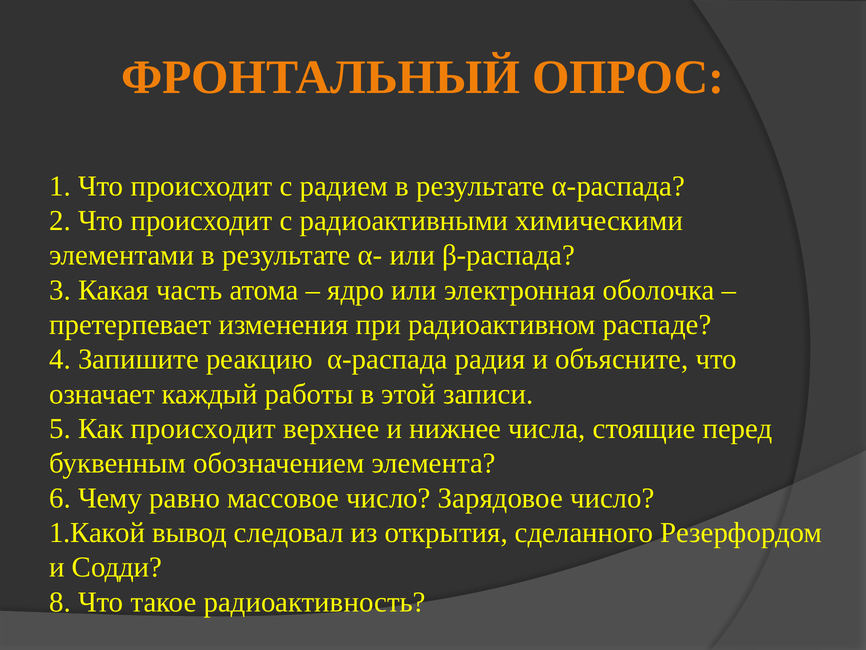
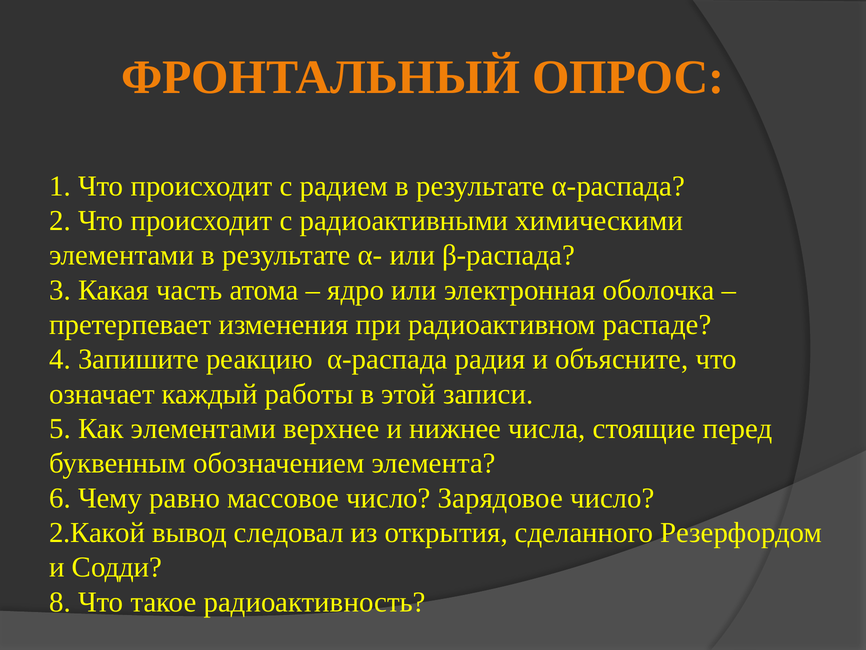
Как происходит: происходит -> элементами
1.Какой: 1.Какой -> 2.Какой
